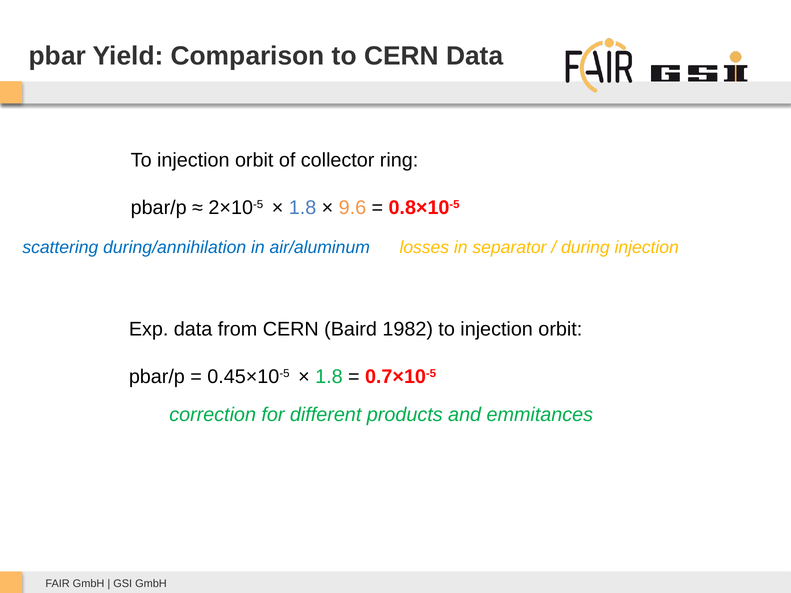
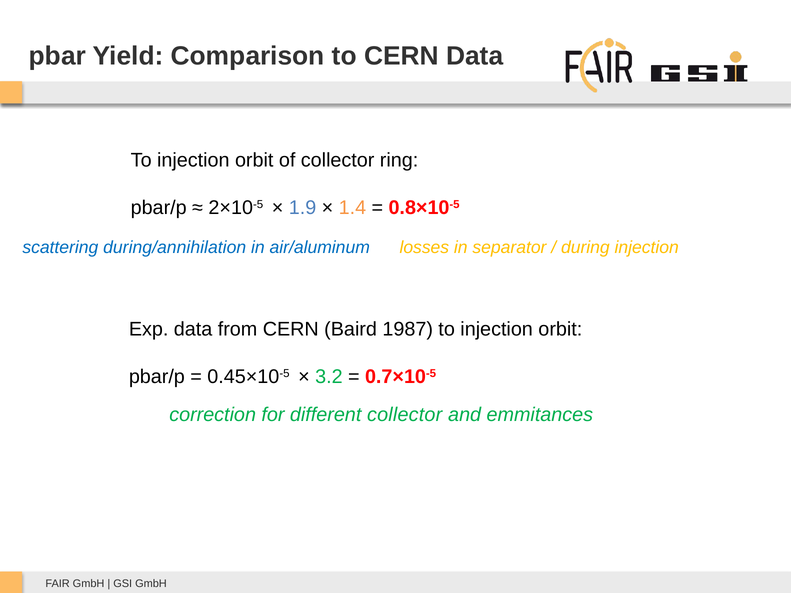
1.8 at (303, 208): 1.8 -> 1.9
9.6: 9.6 -> 1.4
1982: 1982 -> 1987
1.8 at (329, 377): 1.8 -> 3.2
different products: products -> collector
